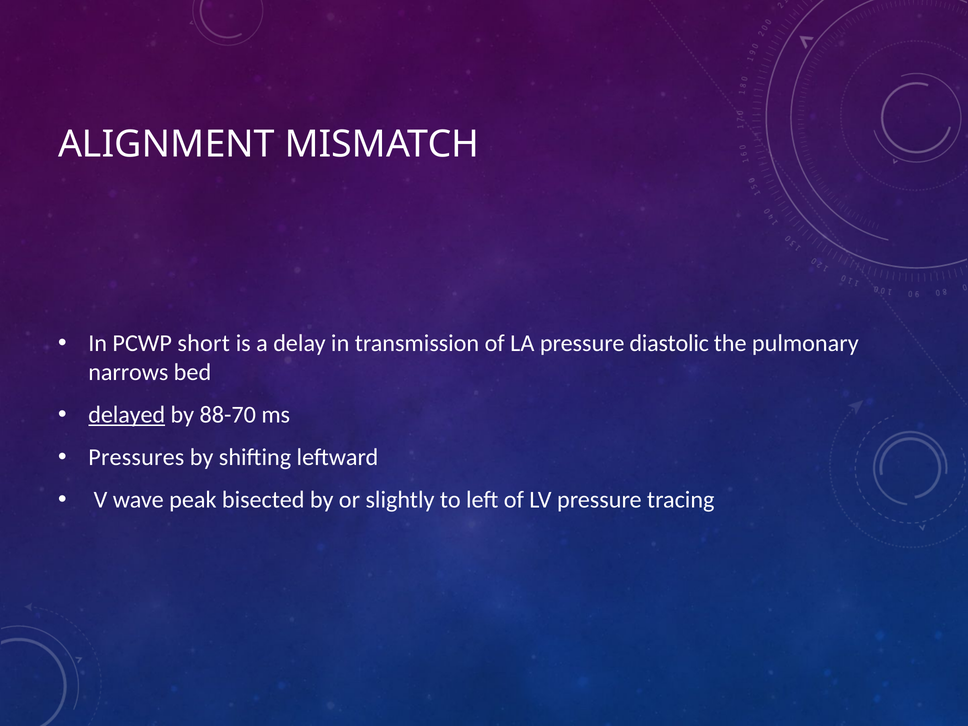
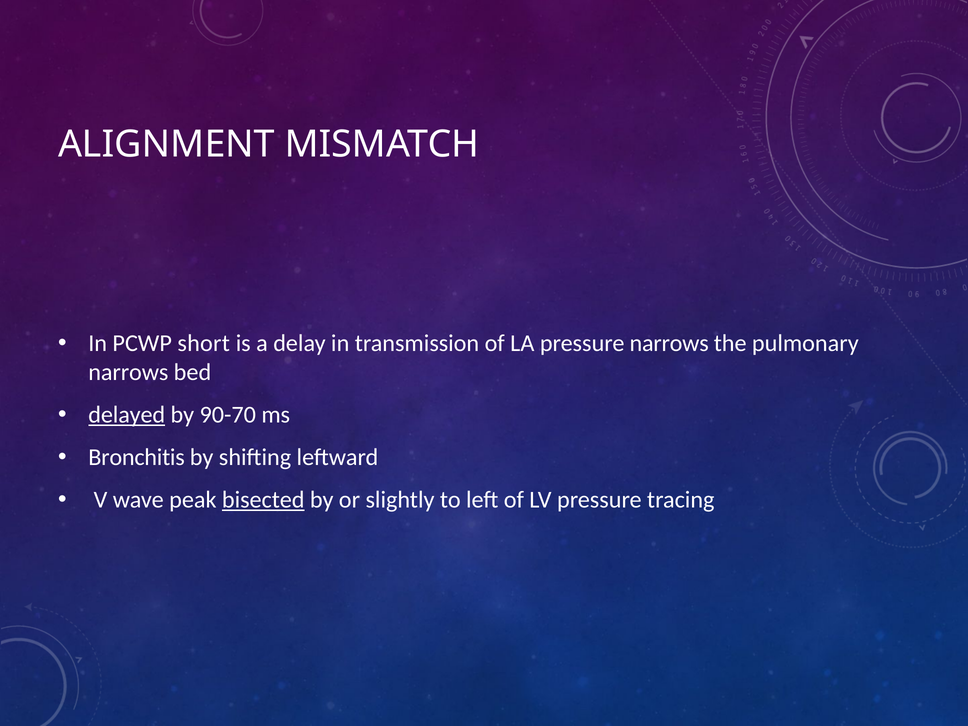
pressure diastolic: diastolic -> narrows
88-70: 88-70 -> 90-70
Pressures: Pressures -> Bronchitis
bisected underline: none -> present
